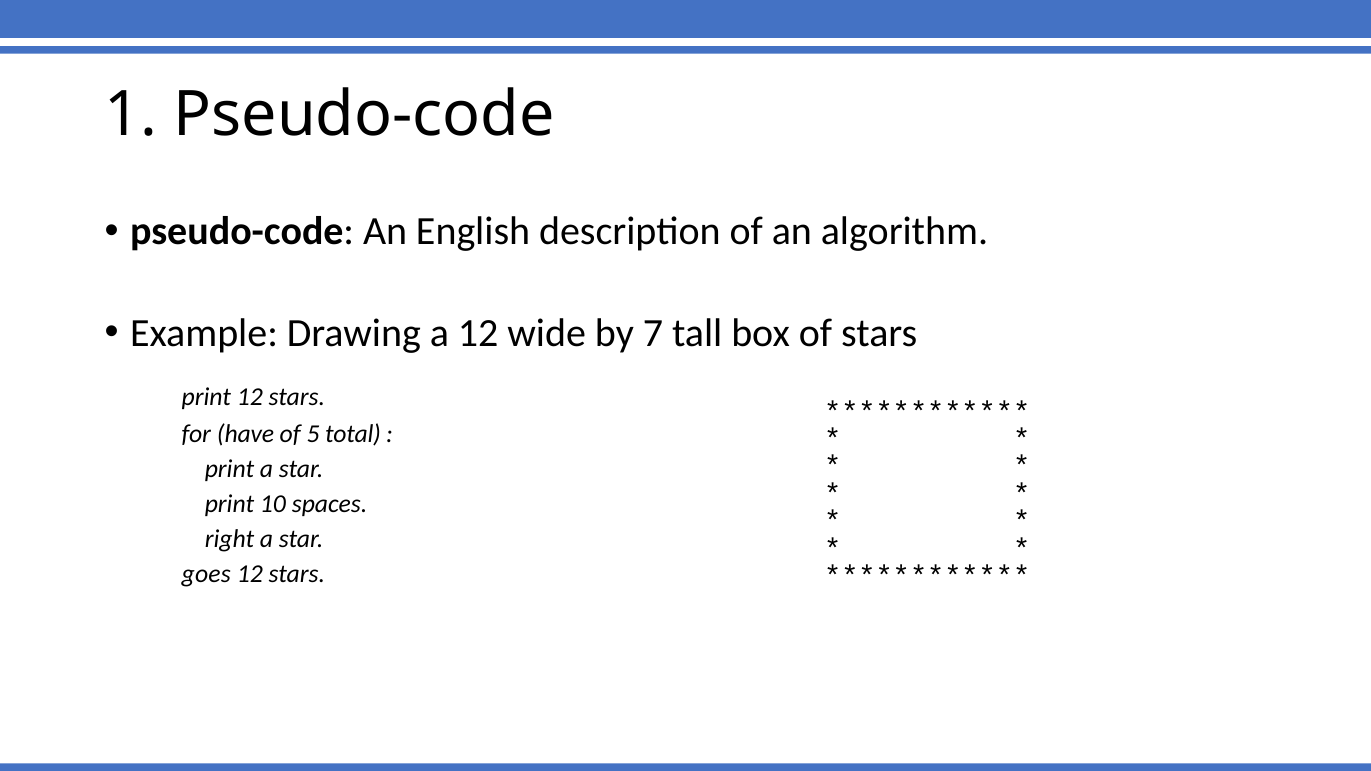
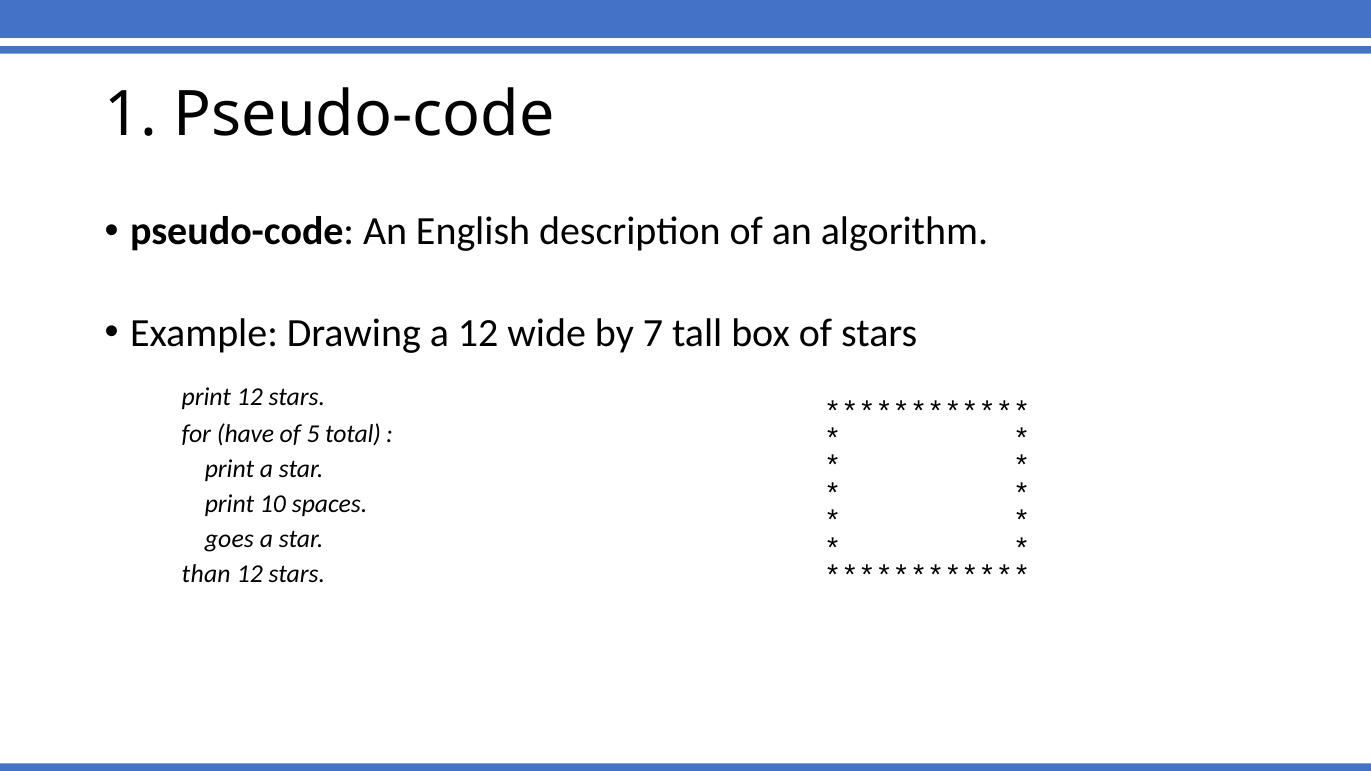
right: right -> goes
goes: goes -> than
